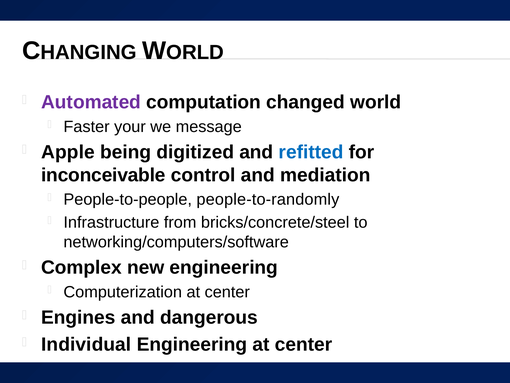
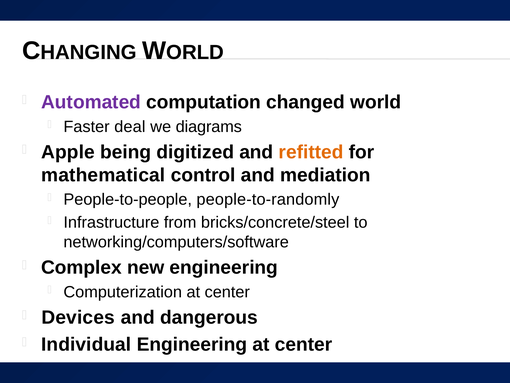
your: your -> deal
message: message -> diagrams
refitted colour: blue -> orange
inconceivable: inconceivable -> mathematical
Engines: Engines -> Devices
